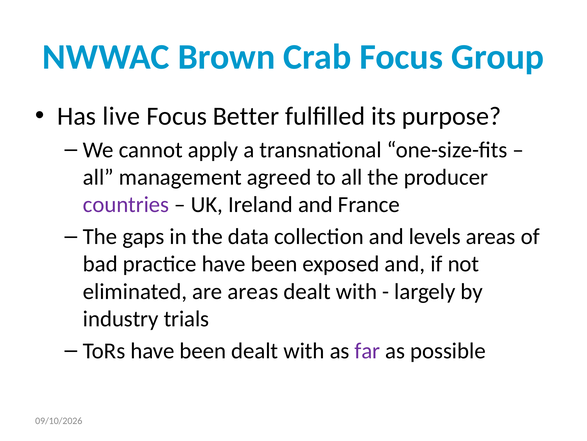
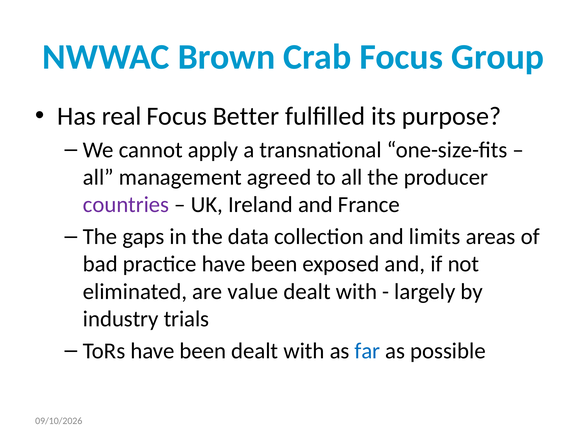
live: live -> real
levels: levels -> limits
are areas: areas -> value
far colour: purple -> blue
